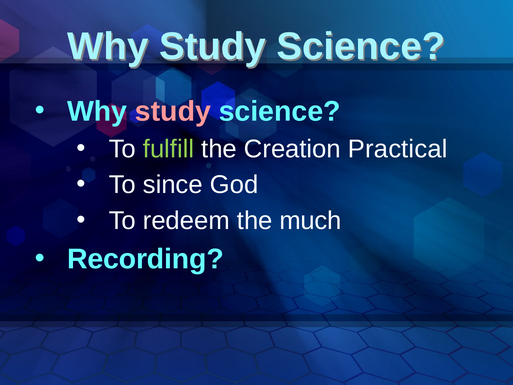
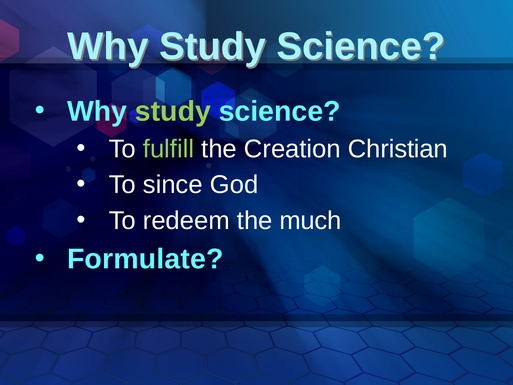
study at (173, 111) colour: pink -> light green
Practical: Practical -> Christian
Recording: Recording -> Formulate
